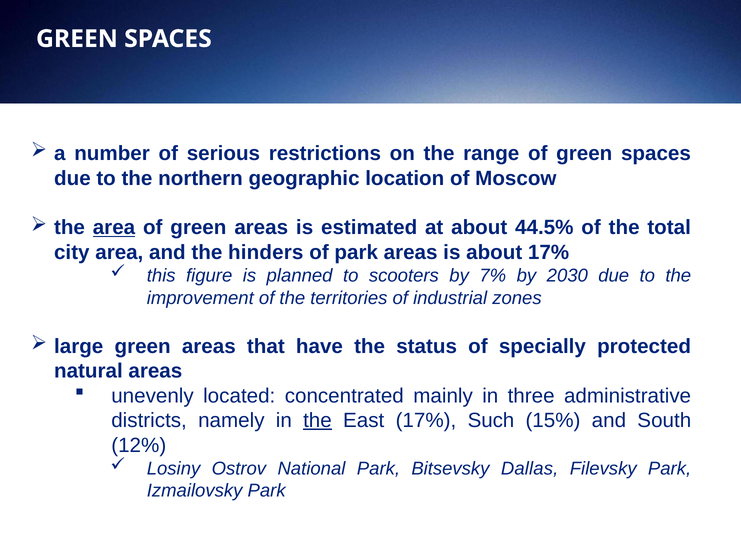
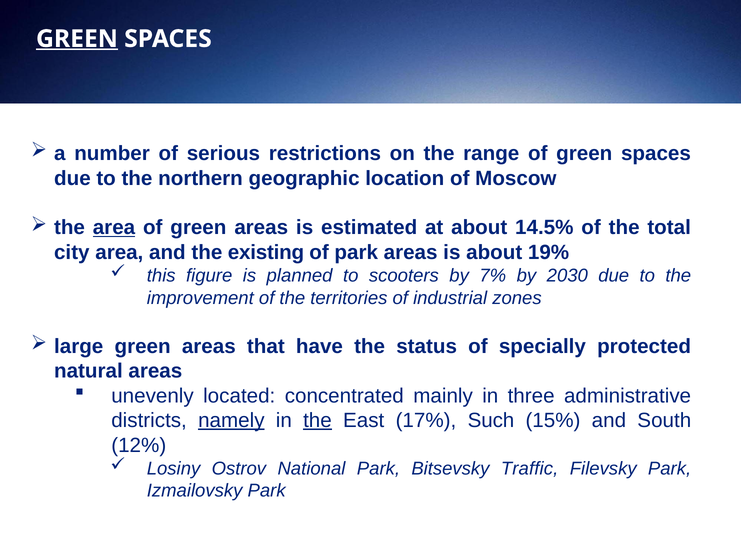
GREEN at (77, 39) underline: none -> present
44.5%: 44.5% -> 14.5%
hinders: hinders -> existing
about 17%: 17% -> 19%
namely underline: none -> present
Dallas: Dallas -> Traffic
